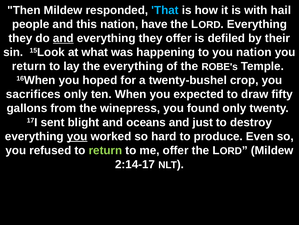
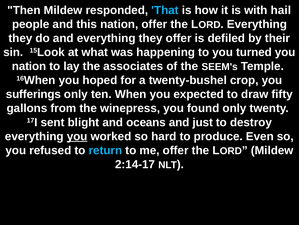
nation have: have -> offer
and at (63, 38) underline: present -> none
you nation: nation -> turned
return at (29, 66): return -> nation
the everything: everything -> associates
ROBE's: ROBE's -> SEEM's
sacrifices: sacrifices -> sufferings
return at (105, 150) colour: light green -> light blue
